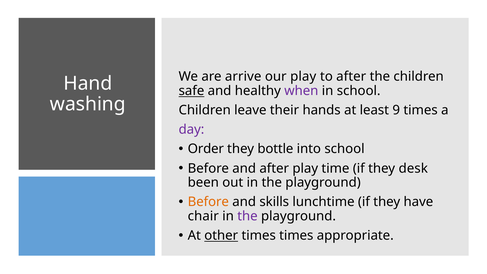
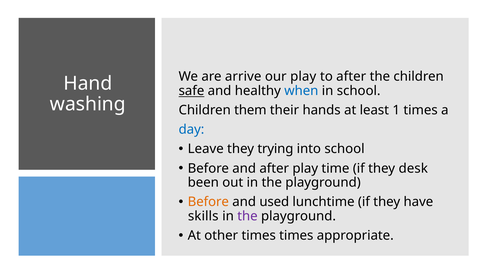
when colour: purple -> blue
leave: leave -> them
9: 9 -> 1
day colour: purple -> blue
Order: Order -> Leave
bottle: bottle -> trying
skills: skills -> used
chair: chair -> skills
other underline: present -> none
